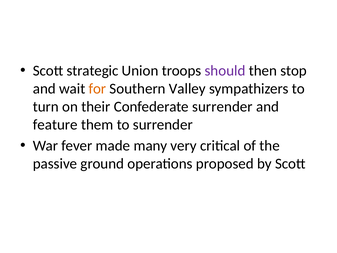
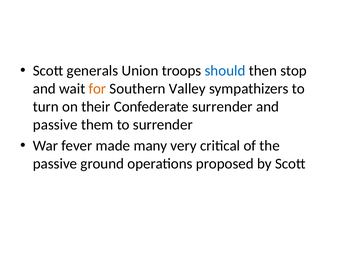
strategic: strategic -> generals
should colour: purple -> blue
feature at (55, 125): feature -> passive
